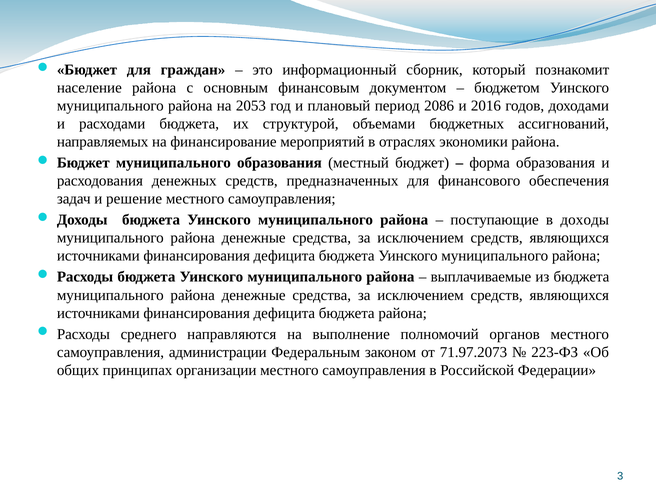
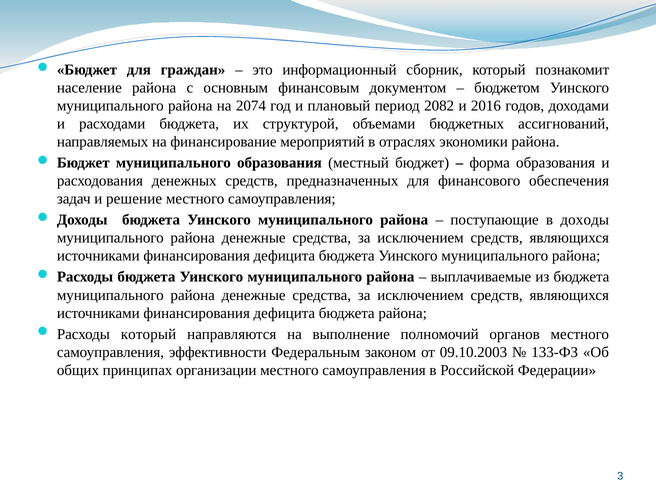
2053: 2053 -> 2074
2086: 2086 -> 2082
Расходы среднего: среднего -> который
администрации: администрации -> эффективности
71.97.2073: 71.97.2073 -> 09.10.2003
223-ФЗ: 223-ФЗ -> 133-ФЗ
